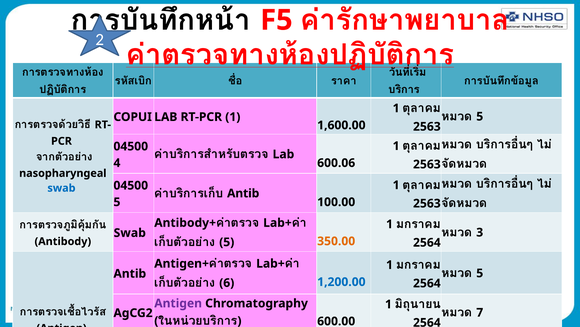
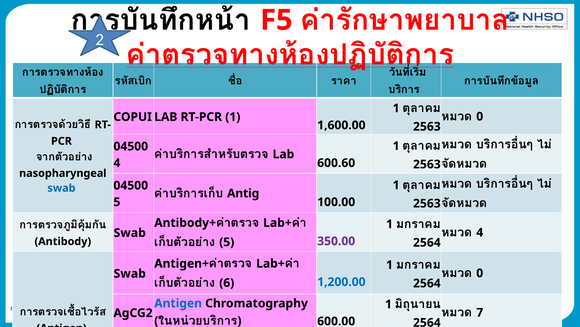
5 at (480, 116): 5 -> 0
600.06: 600.06 -> 600.60
Antib at (243, 193): Antib -> Antig
3 at (480, 232): 3 -> 4
350.00 colour: orange -> purple
5 at (480, 273): 5 -> 0
Antib at (130, 273): Antib -> Swab
Antigen at (178, 303) colour: purple -> blue
